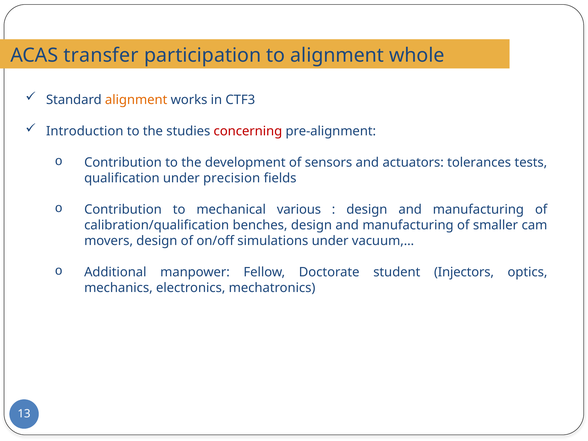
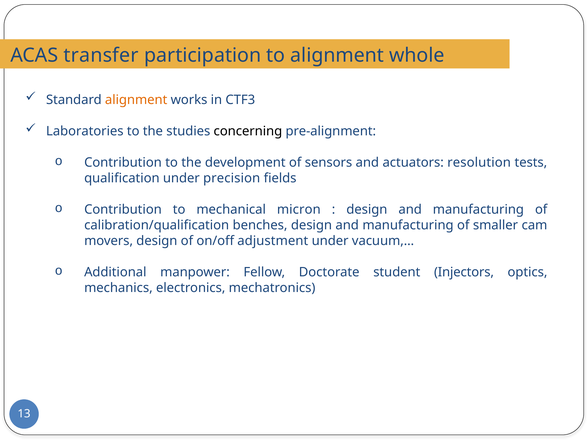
Introduction: Introduction -> Laboratories
concerning colour: red -> black
tolerances: tolerances -> resolution
various: various -> micron
simulations: simulations -> adjustment
